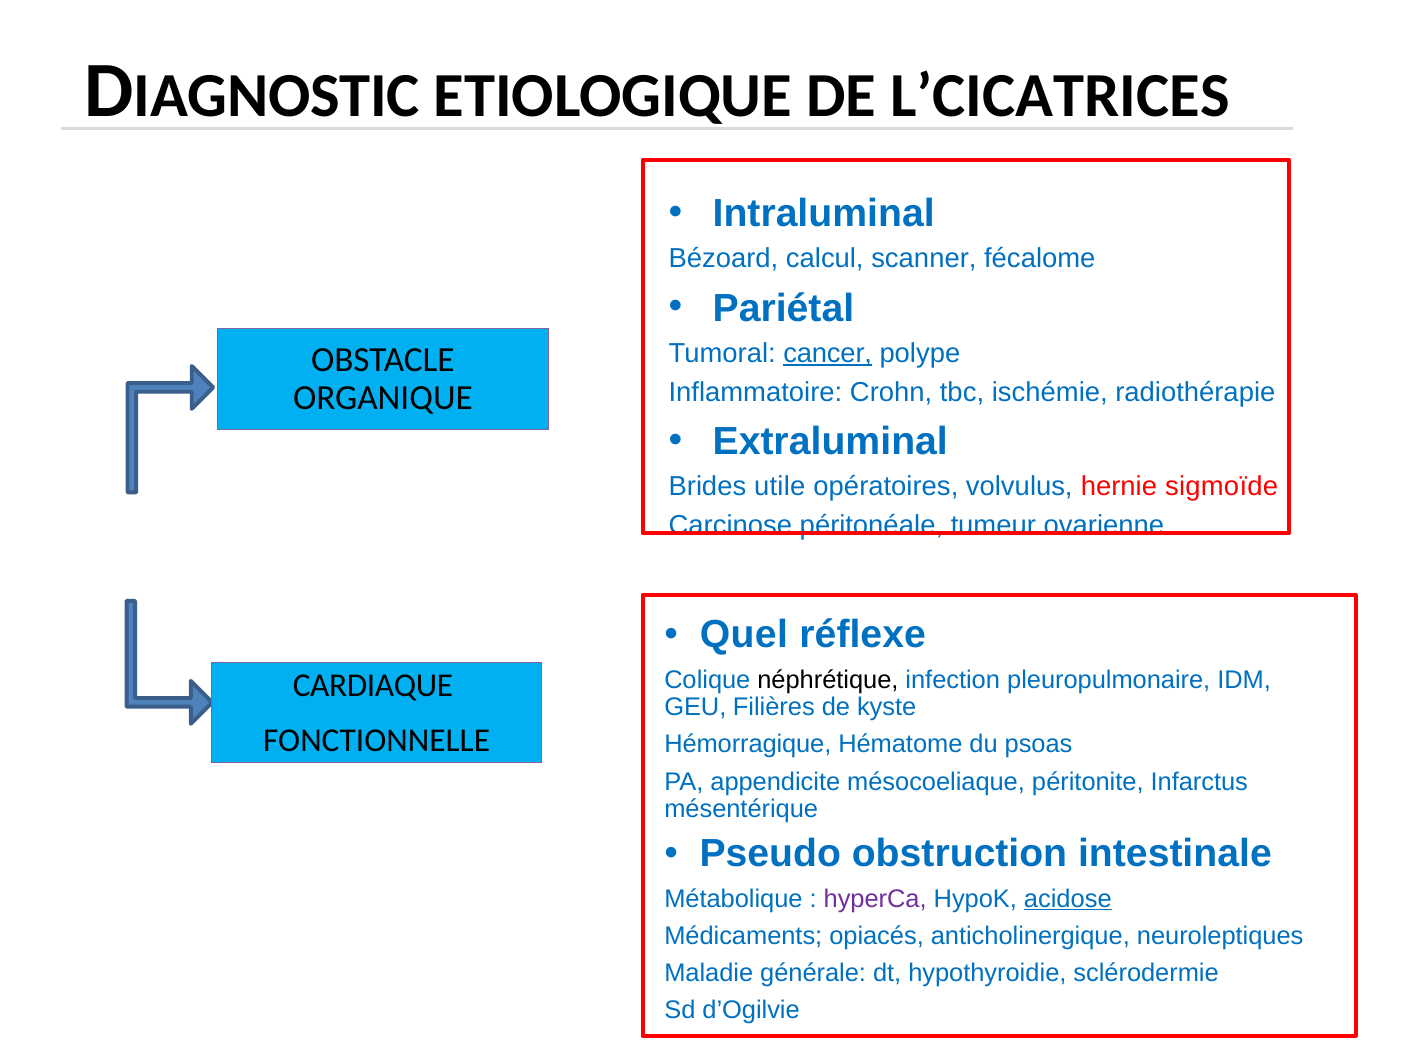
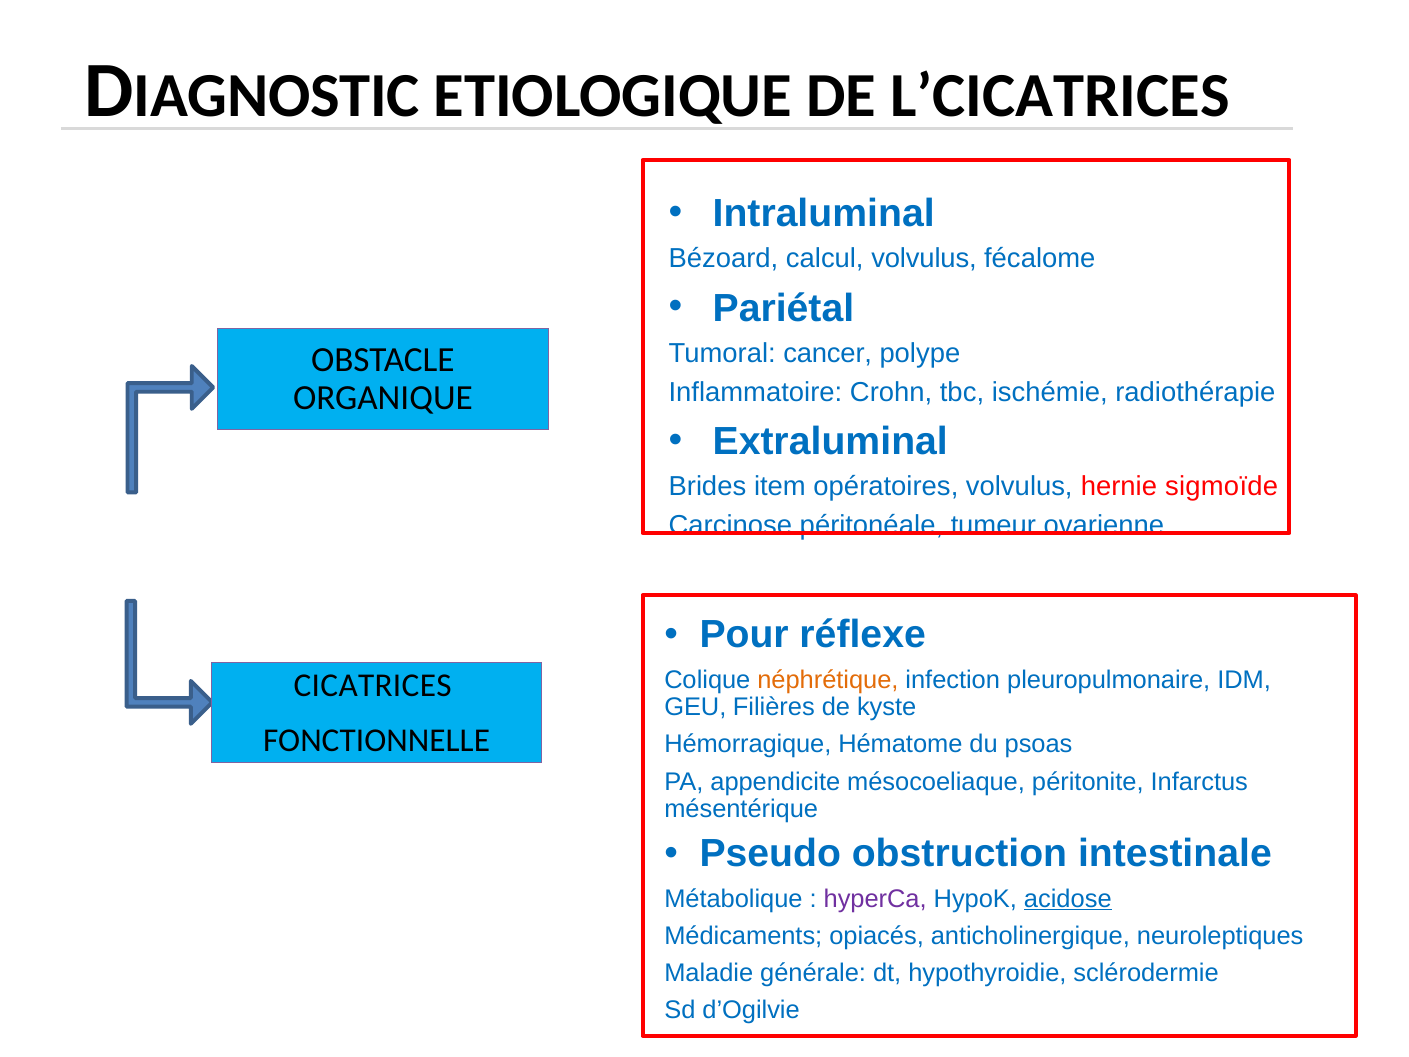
calcul scanner: scanner -> volvulus
cancer underline: present -> none
utile: utile -> item
Quel: Quel -> Pour
néphrétique colour: black -> orange
CARDIAQUE: CARDIAQUE -> CICATRICES
